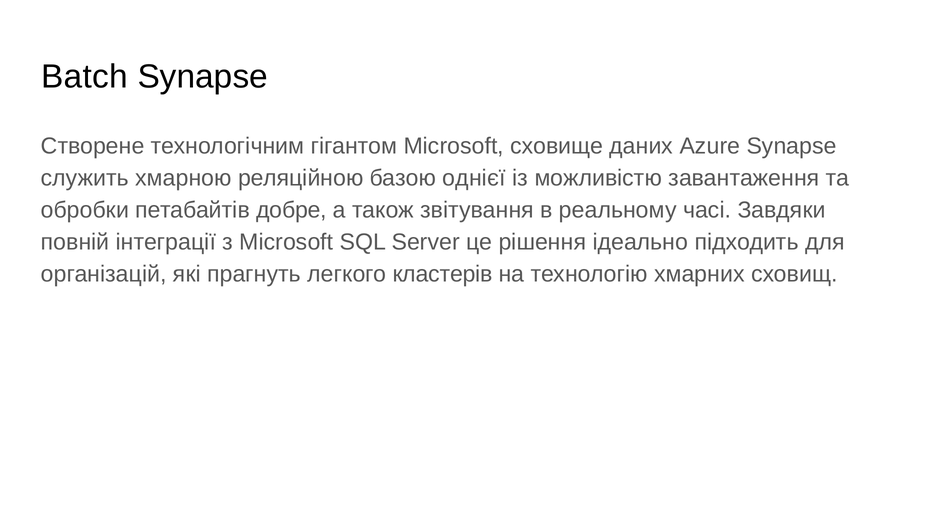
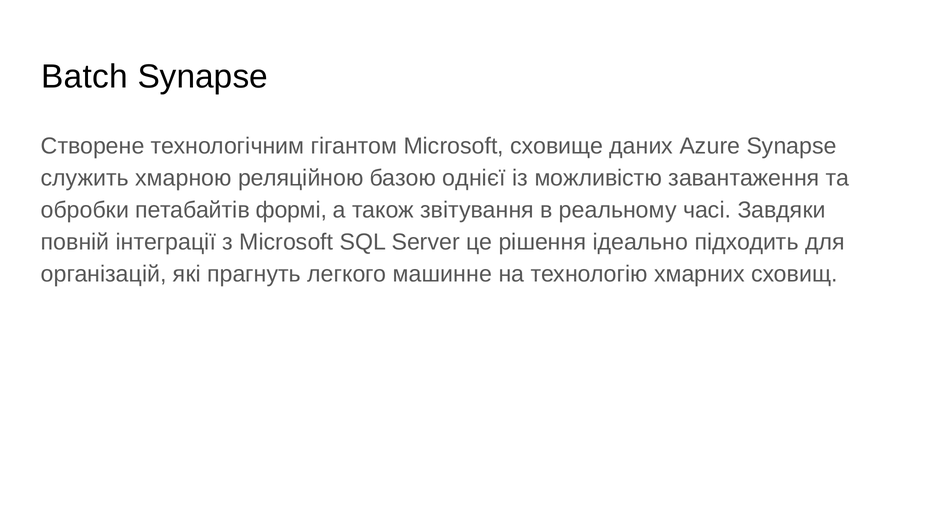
добре: добре -> формі
кластерів: кластерів -> машинне
